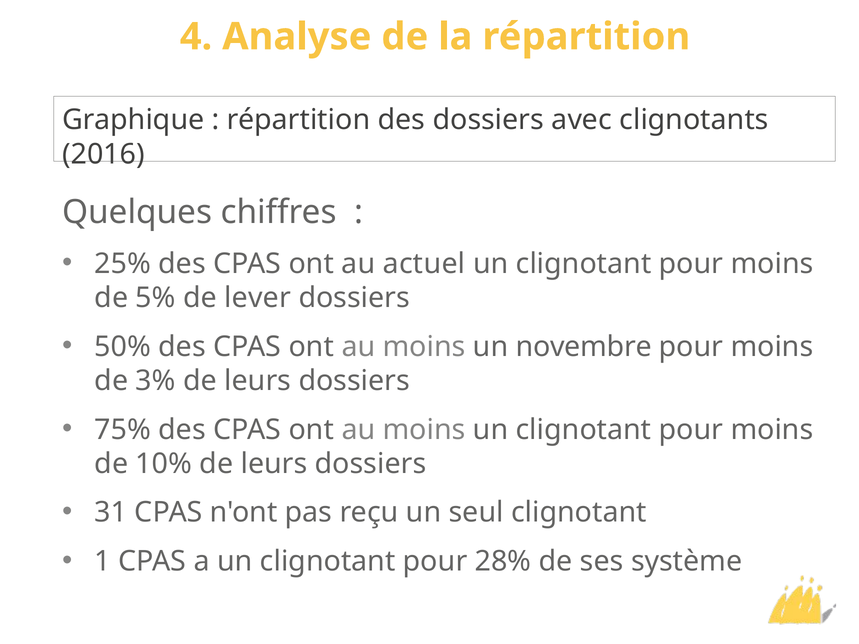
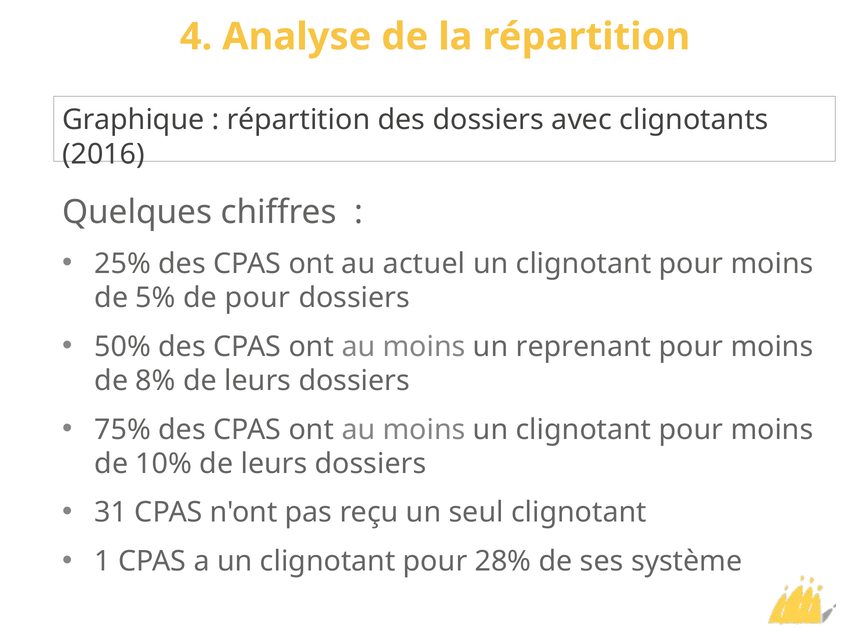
de lever: lever -> pour
novembre: novembre -> reprenant
3%: 3% -> 8%
